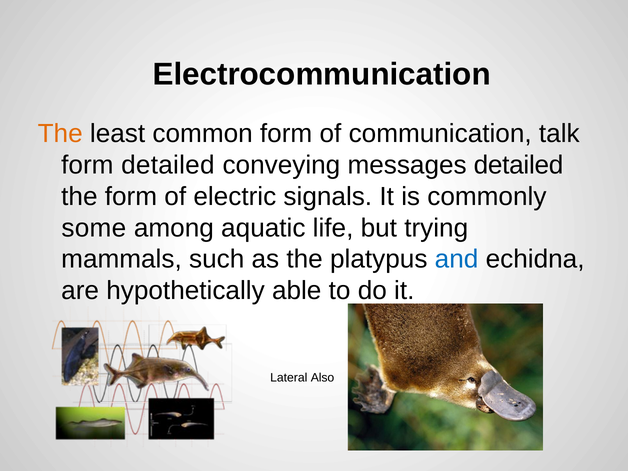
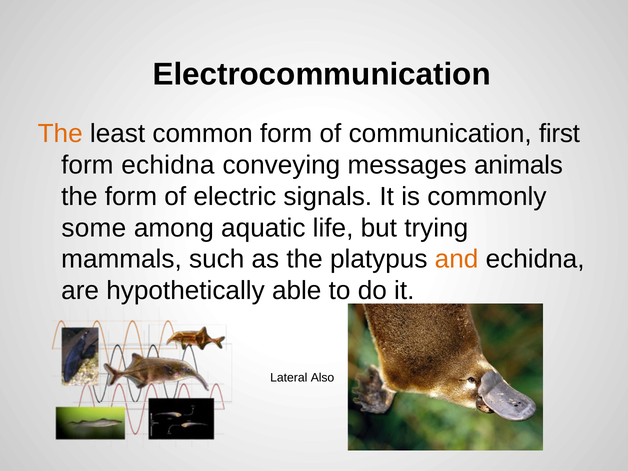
talk: talk -> first
form detailed: detailed -> echidna
messages detailed: detailed -> animals
and colour: blue -> orange
